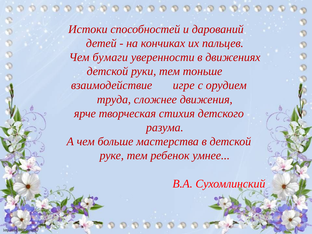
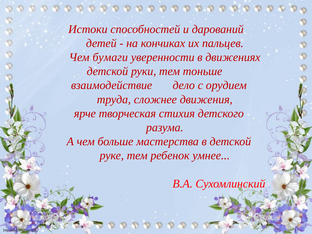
игре: игре -> дело
